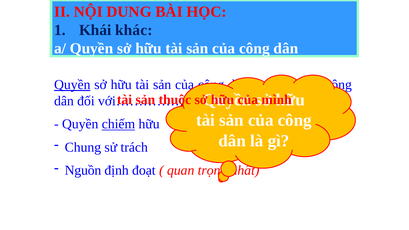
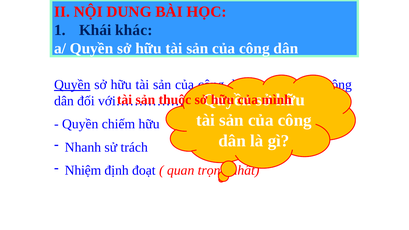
chiếm underline: present -> none
Chung: Chung -> Nhanh
Nguồn: Nguồn -> Nhiệm
